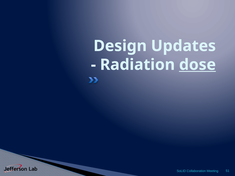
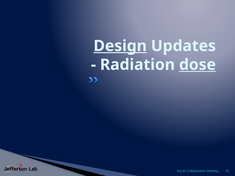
Design underline: none -> present
